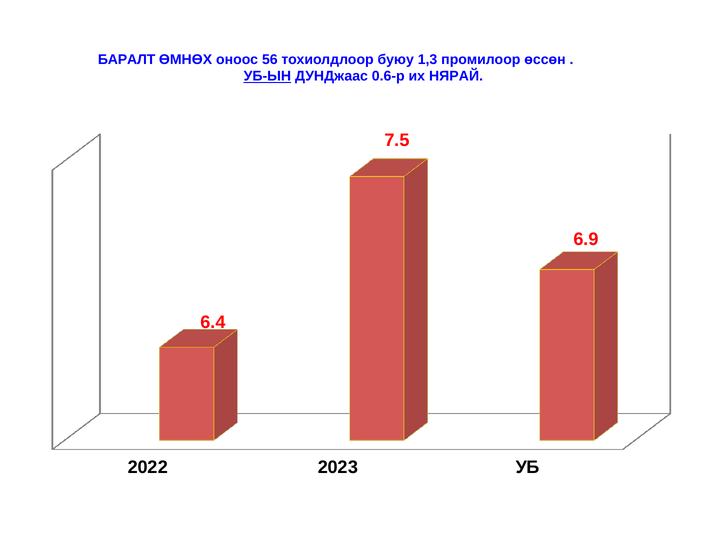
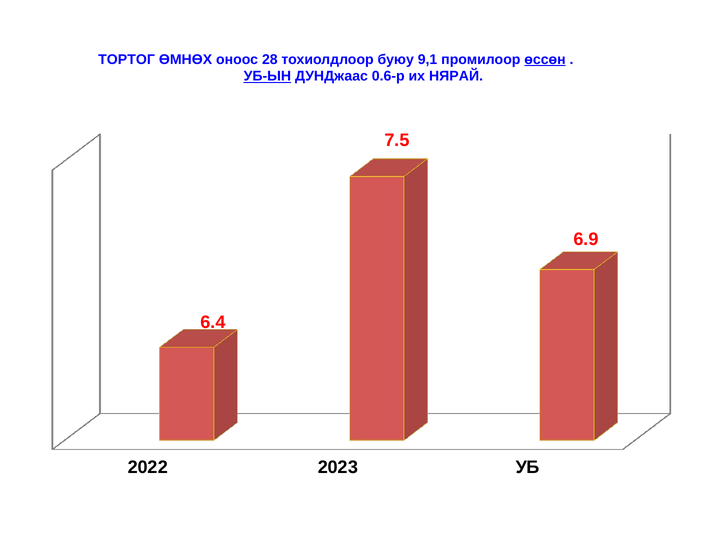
БАРАЛТ: БАРАЛТ -> ТОРТОГ
56: 56 -> 28
1,3: 1,3 -> 9,1
өссөн underline: none -> present
